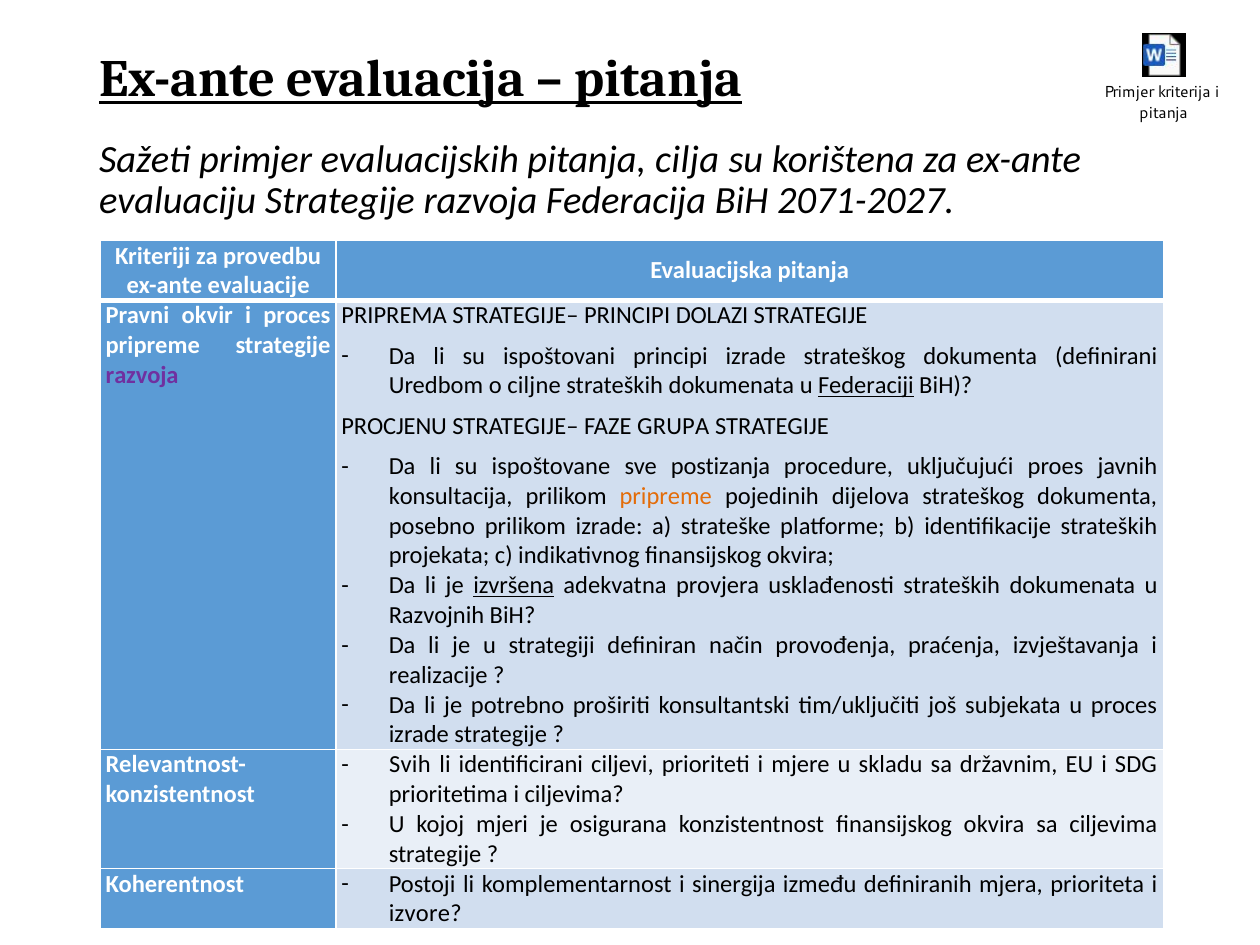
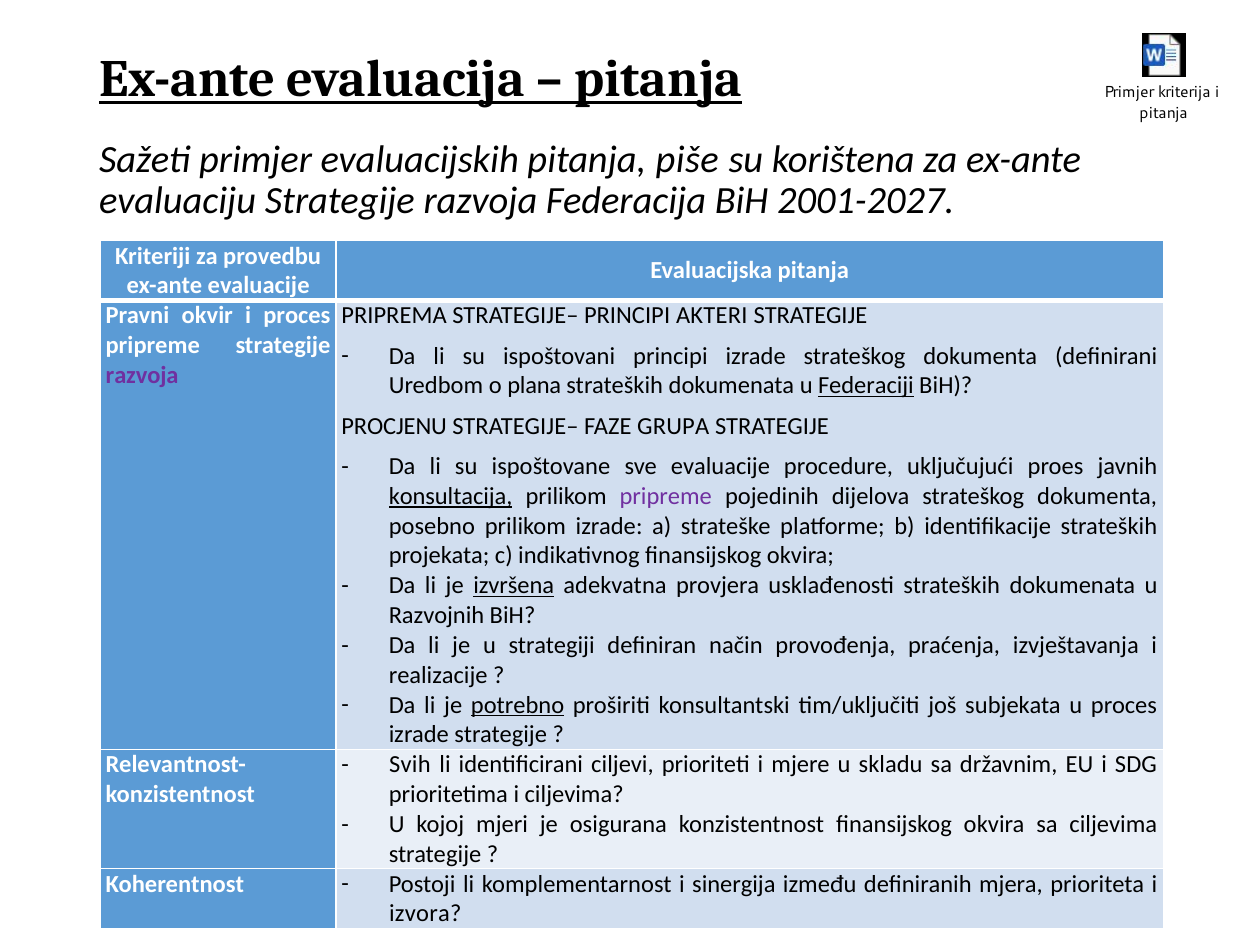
cilja: cilja -> piše
2071-2027: 2071-2027 -> 2001-2027
DOLAZI: DOLAZI -> AKTERI
ciljne: ciljne -> plana
sve postizanja: postizanja -> evaluacije
konsultacija underline: none -> present
pripreme at (666, 496) colour: orange -> purple
potrebno underline: none -> present
izvore: izvore -> izvora
